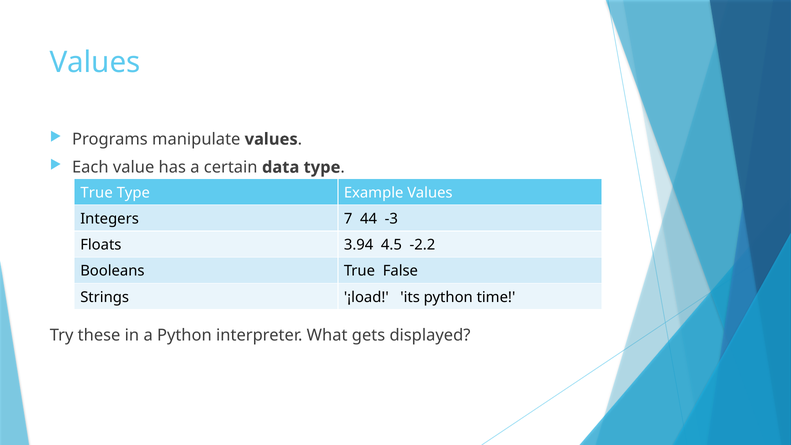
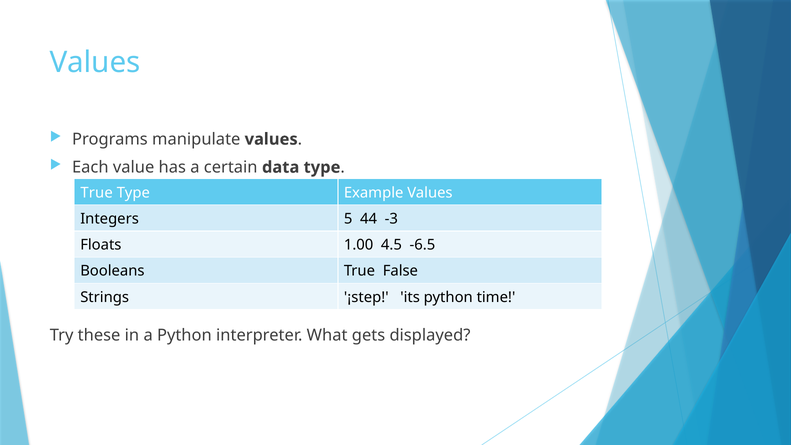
7: 7 -> 5
3.94: 3.94 -> 1.00
-2.2: -2.2 -> -6.5
¡load: ¡load -> ¡step
